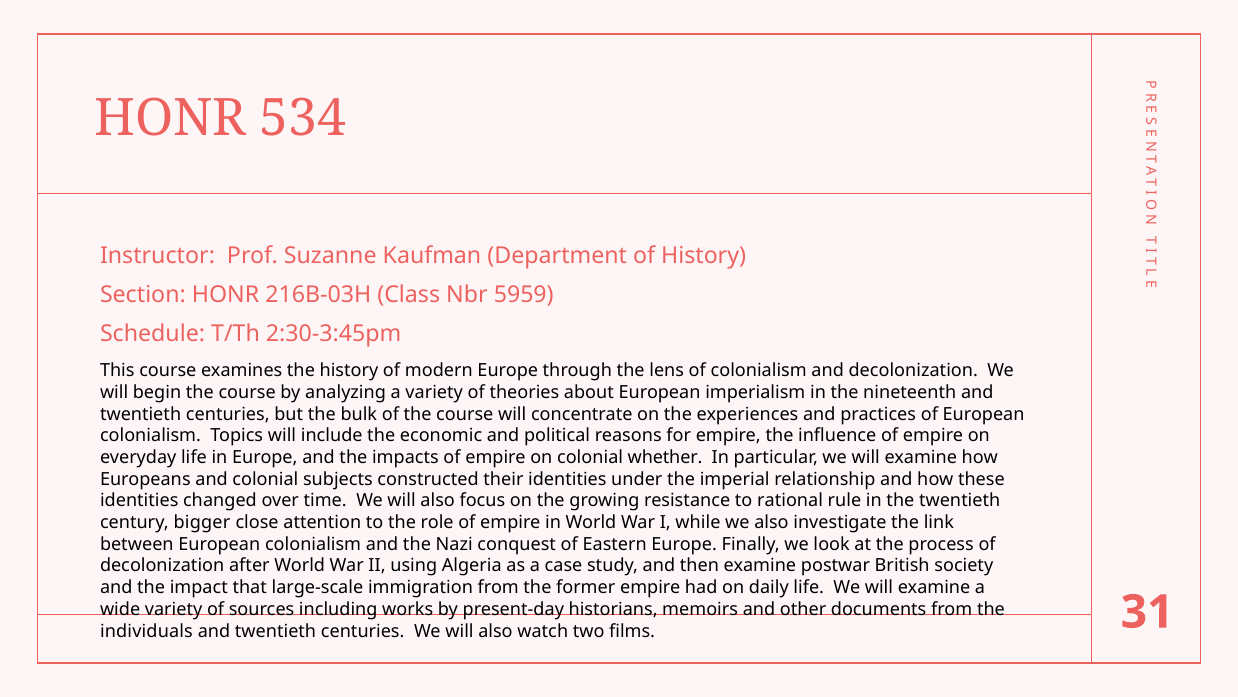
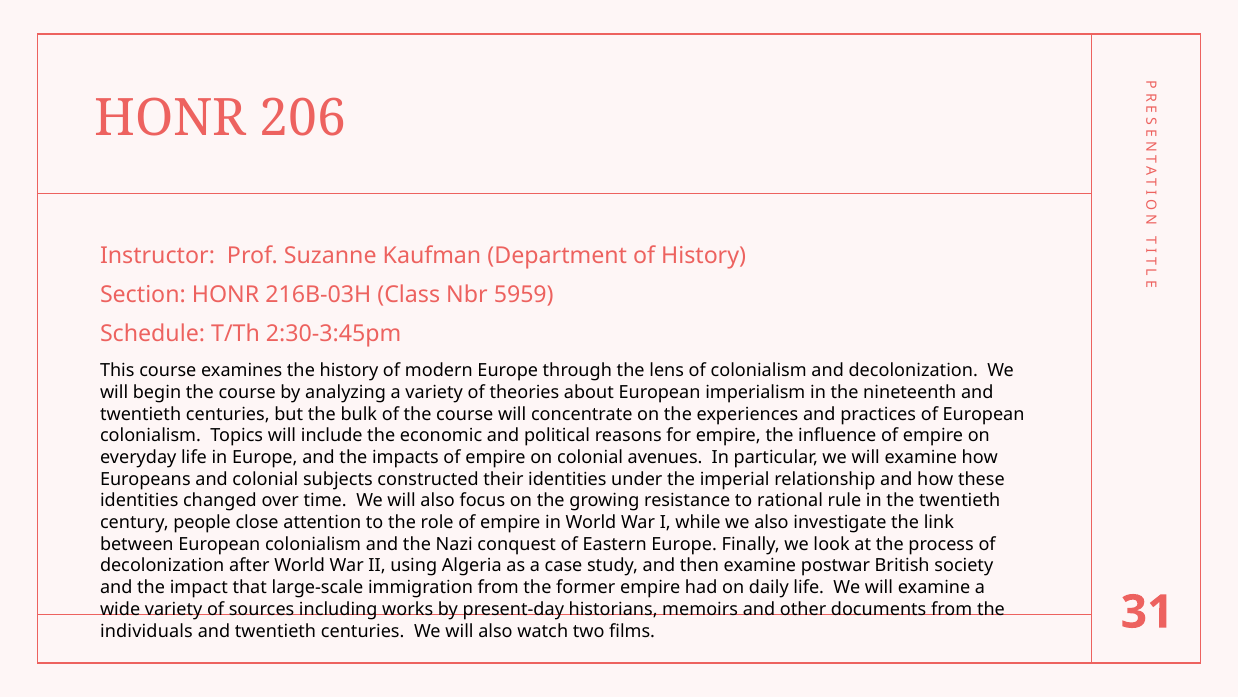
534: 534 -> 206
whether: whether -> avenues
bigger: bigger -> people
